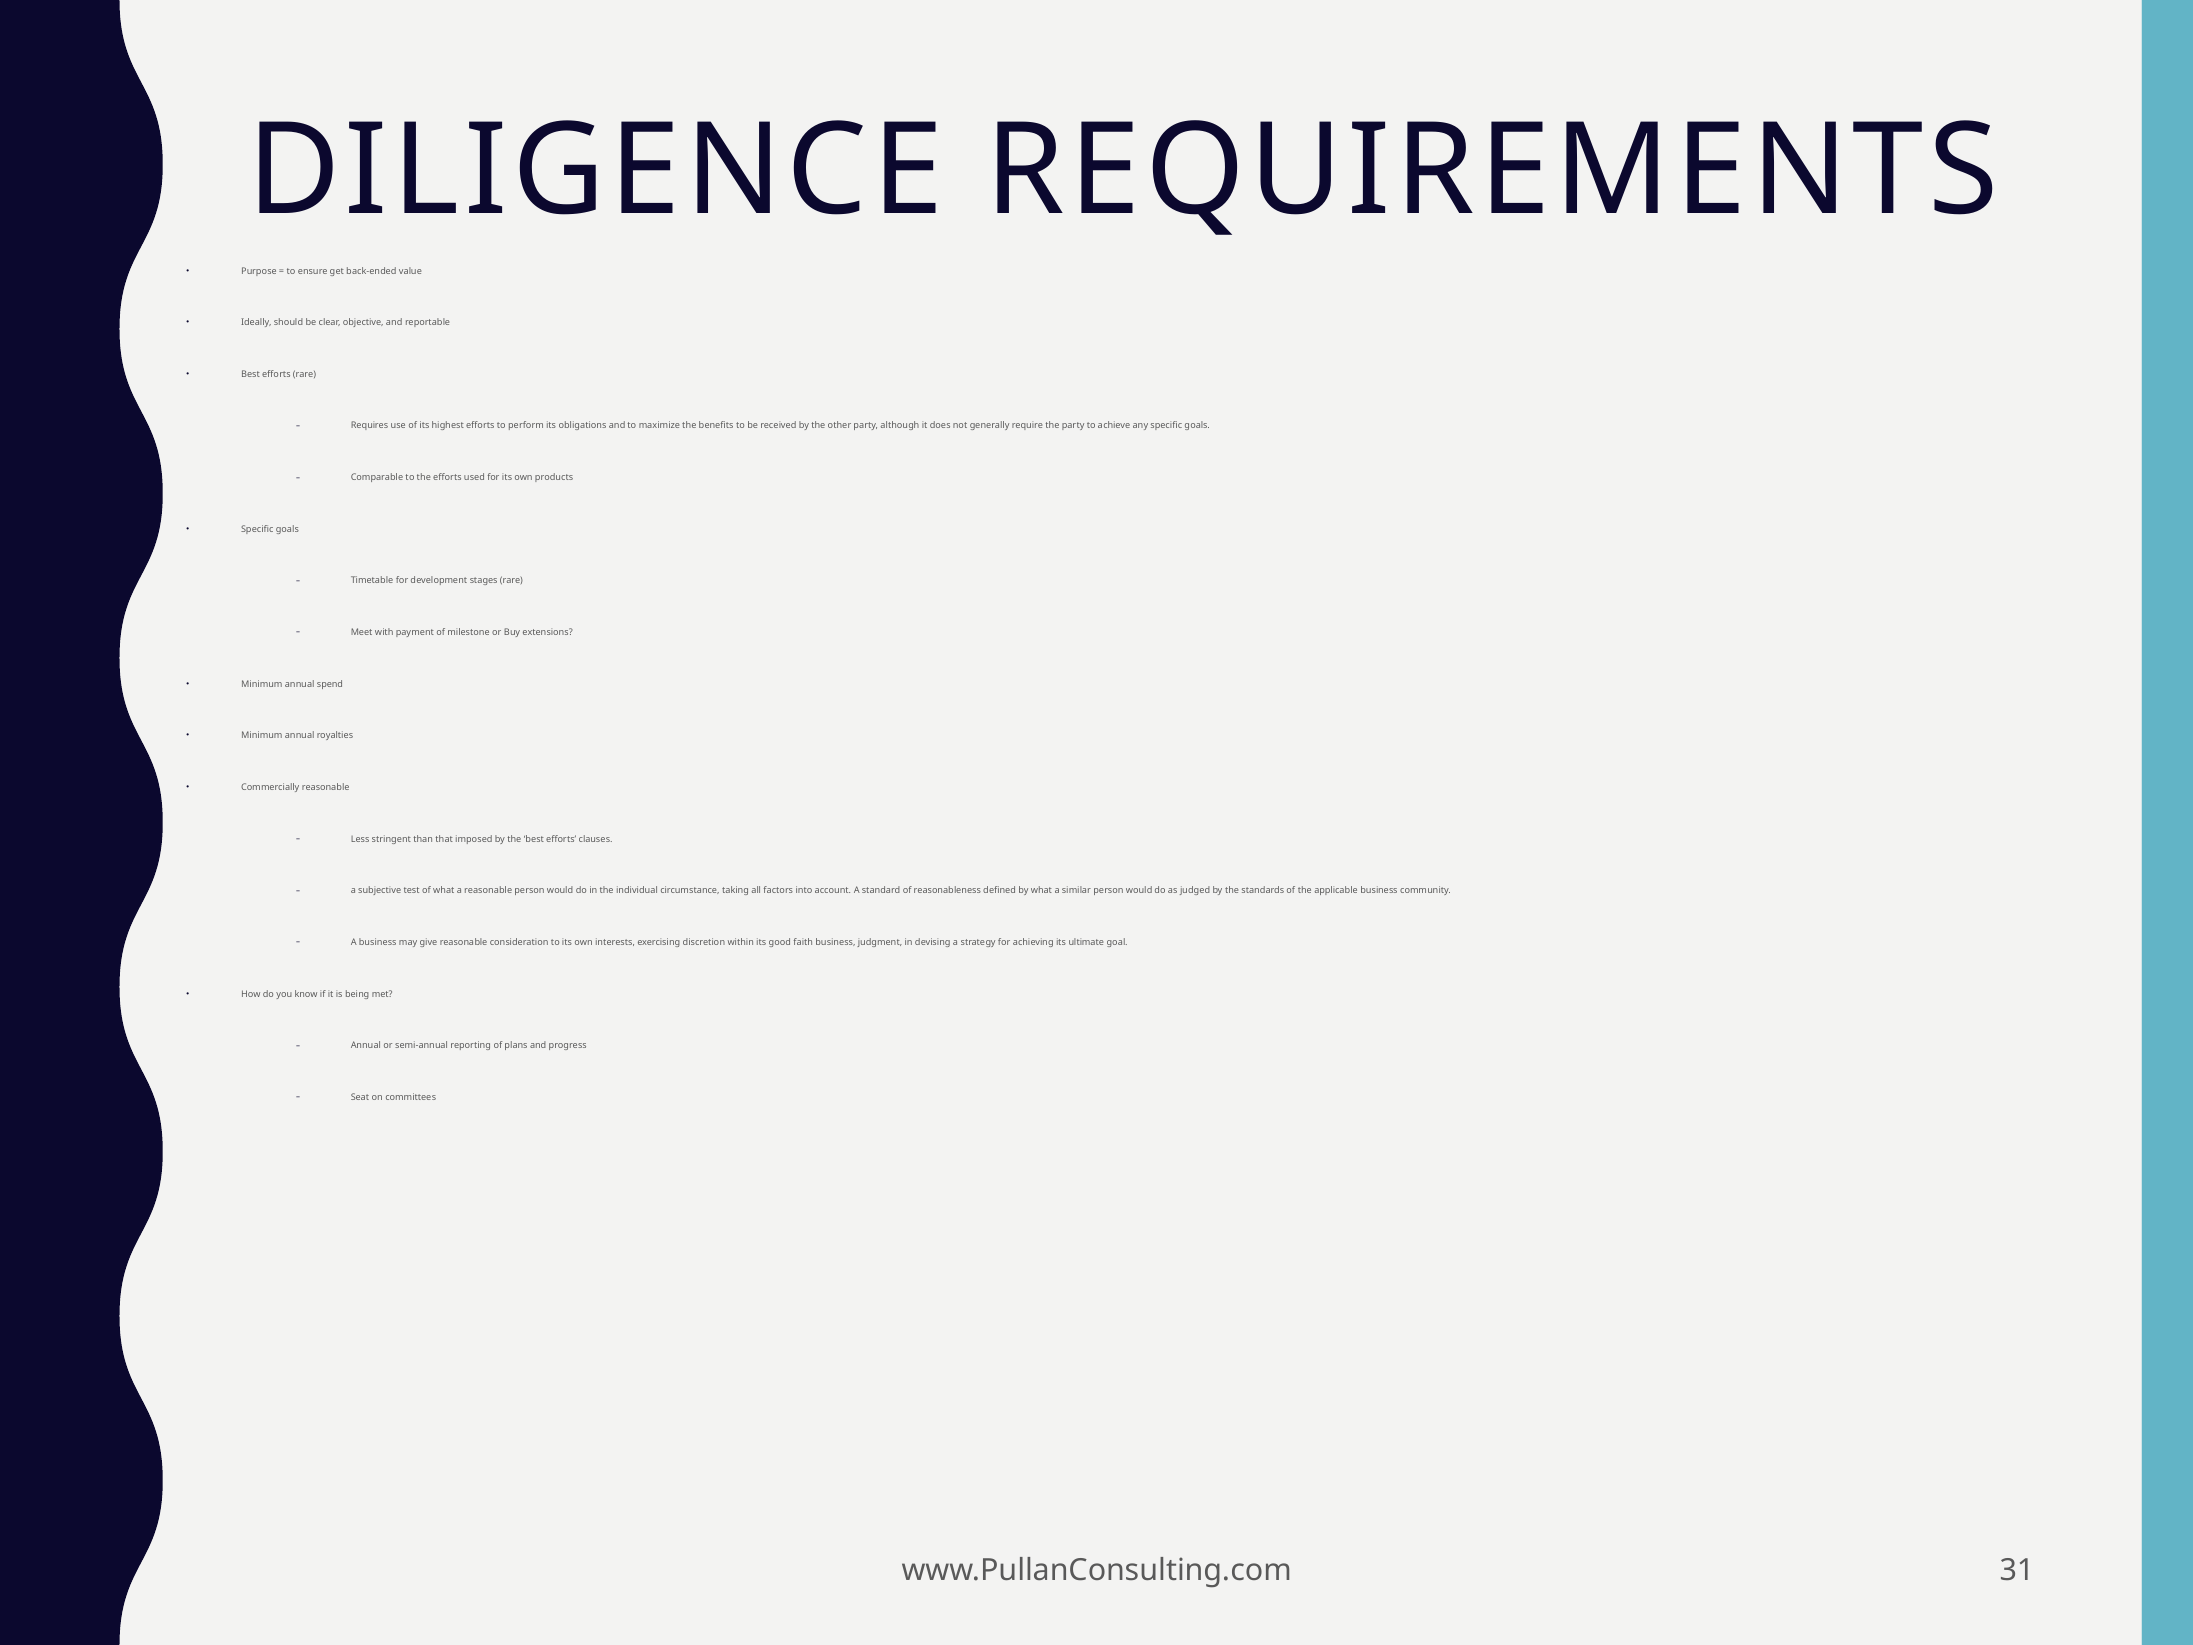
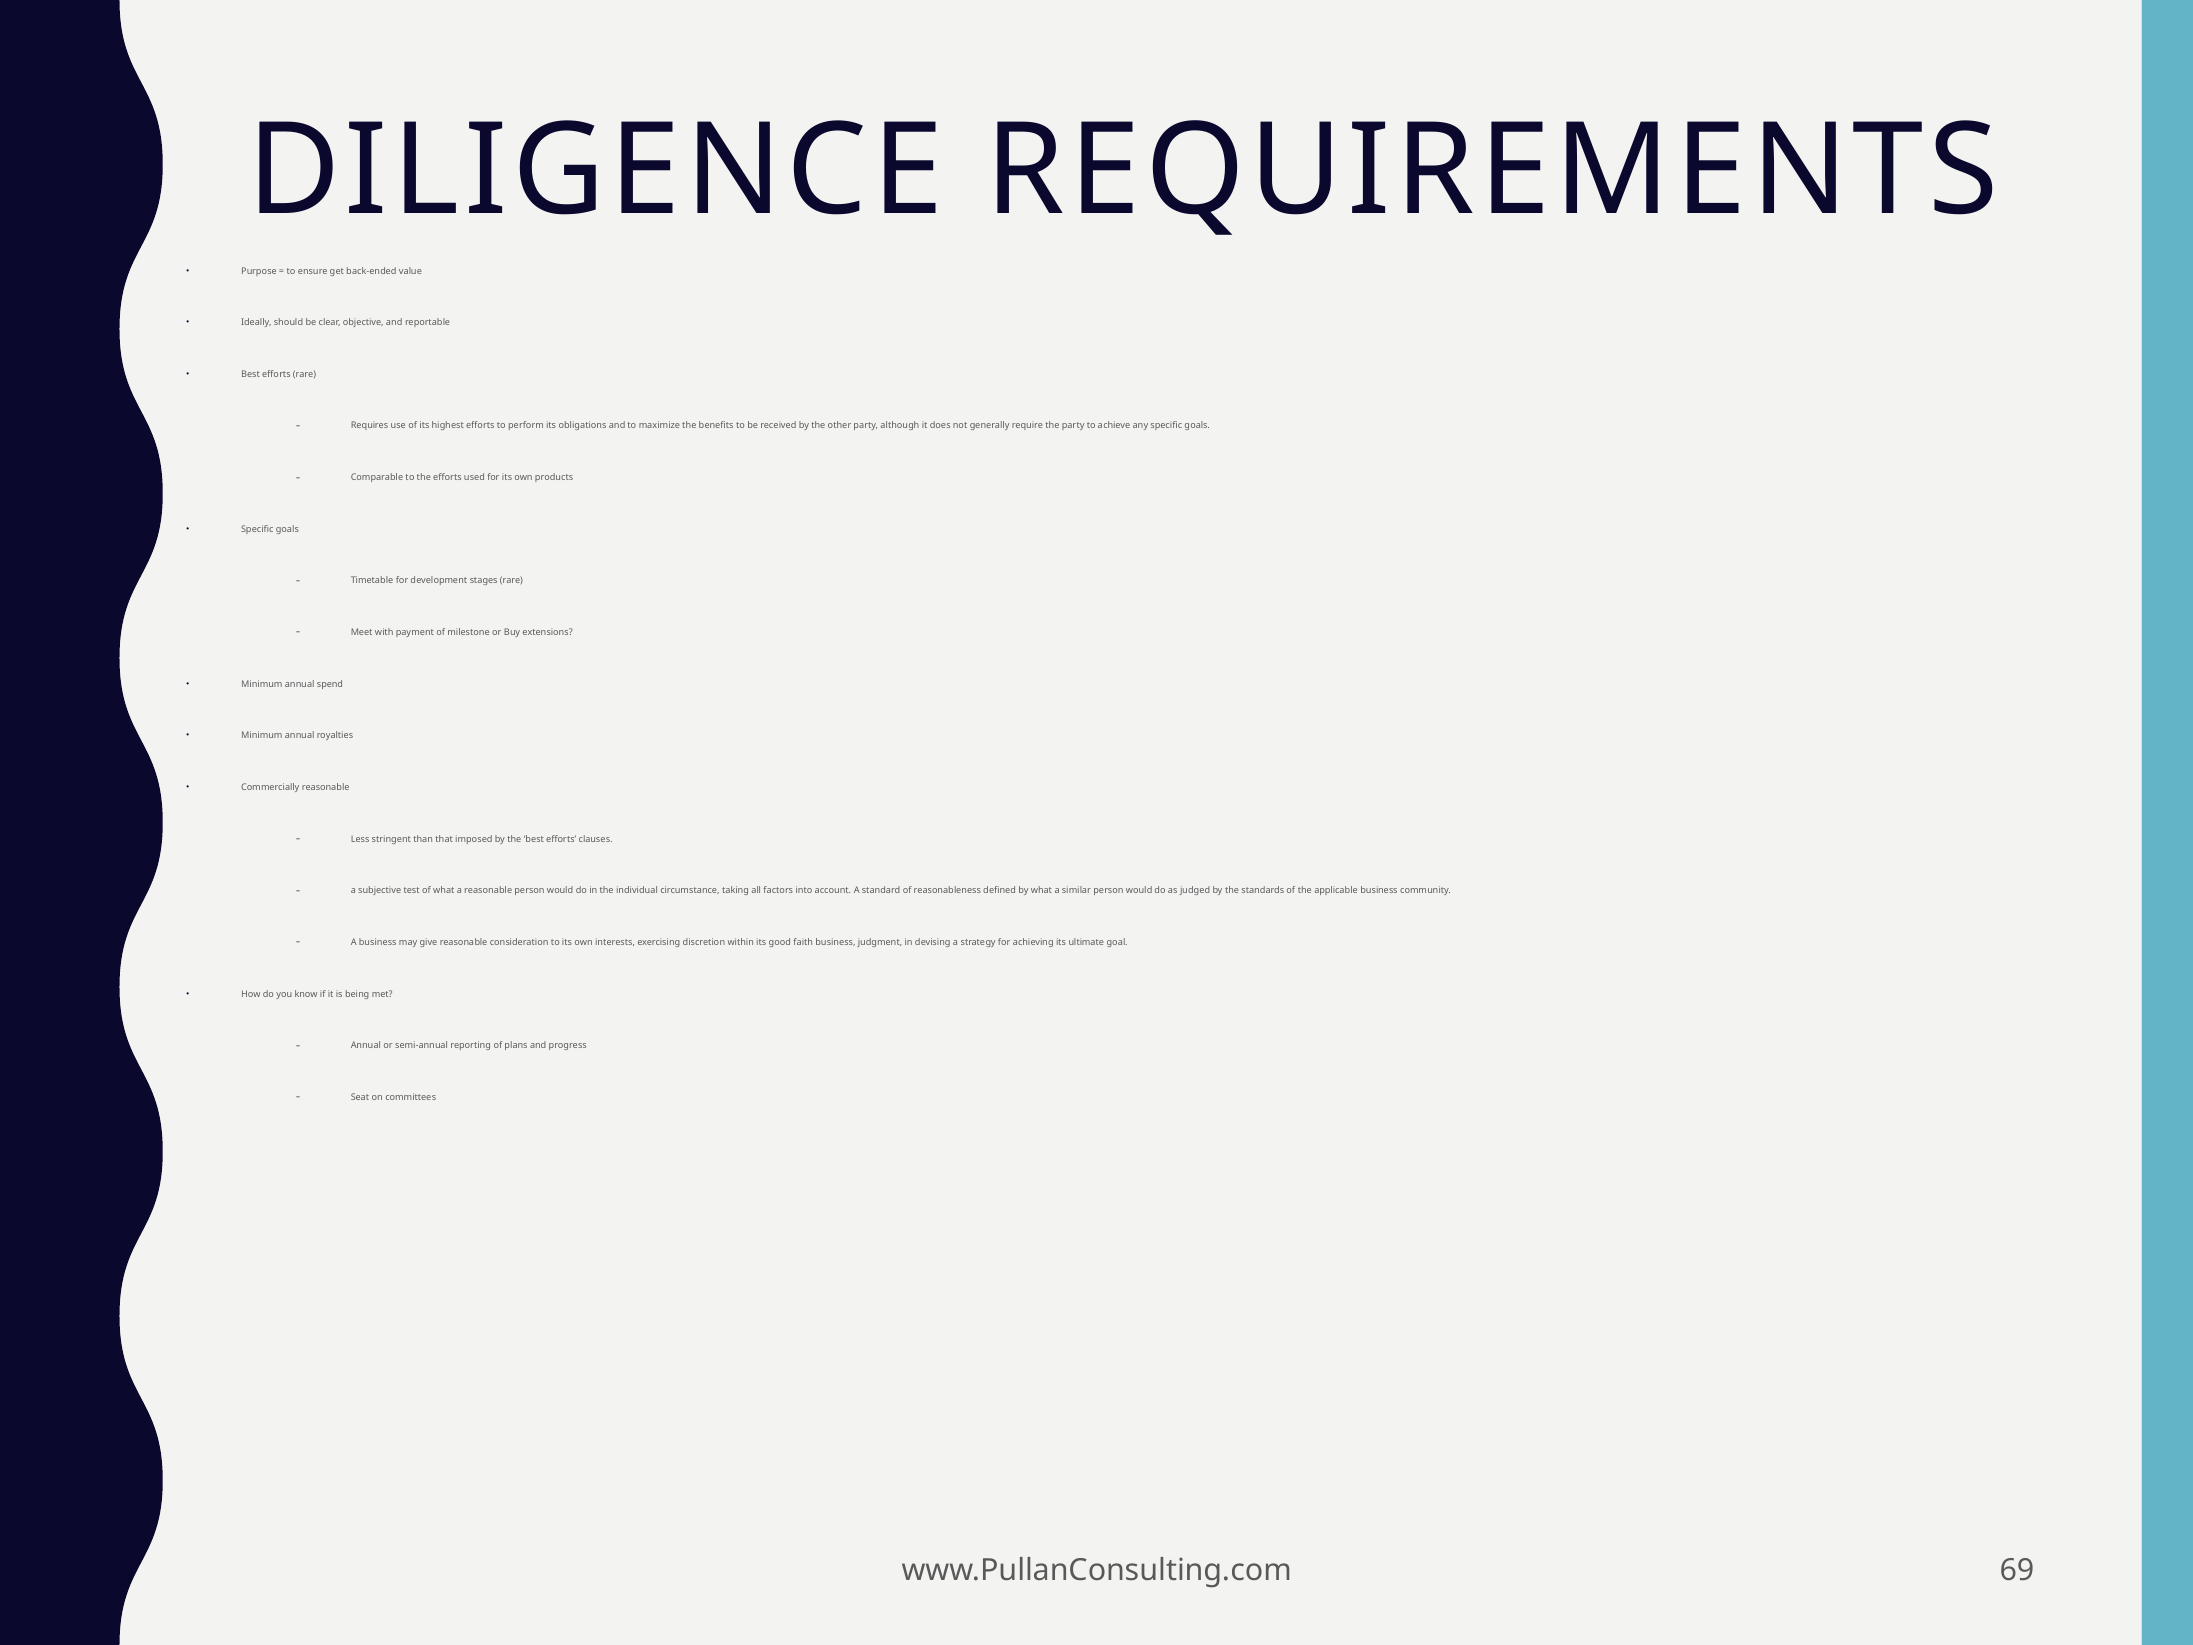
31: 31 -> 69
